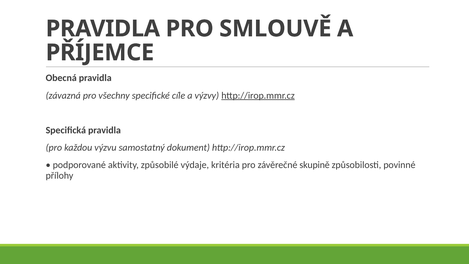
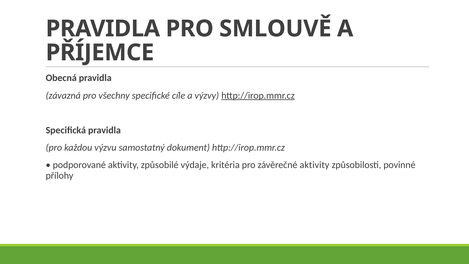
závěrečné skupině: skupině -> aktivity
